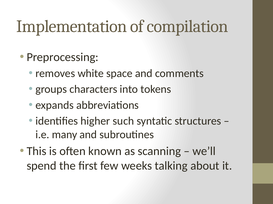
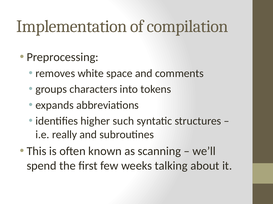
many: many -> really
